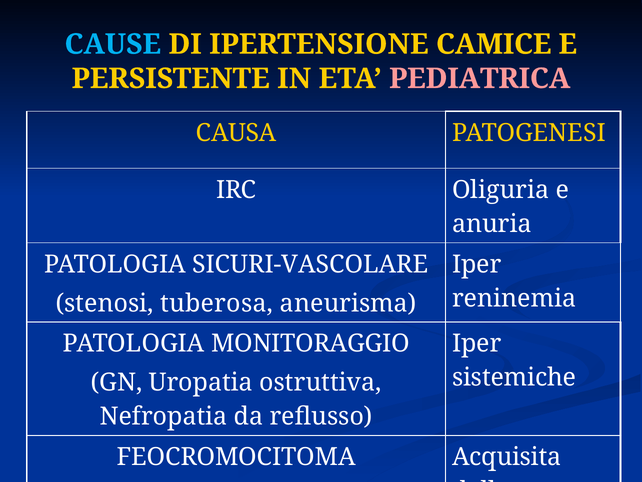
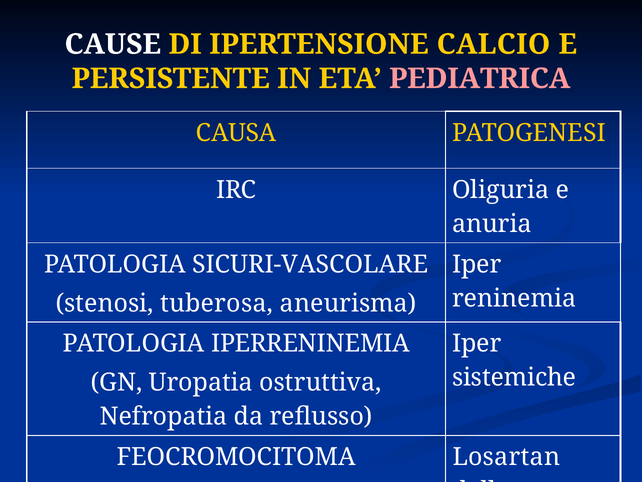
CAUSE colour: light blue -> white
CAMICE: CAMICE -> CALCIO
MONITORAGGIO: MONITORAGGIO -> IPERRENINEMIA
Acquisita: Acquisita -> Losartan
